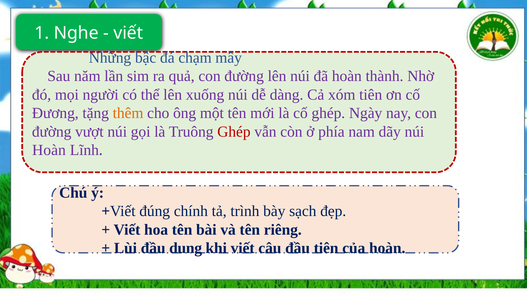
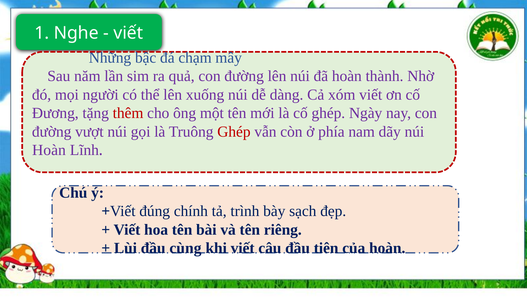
xóm tiên: tiên -> viết
thêm colour: orange -> red
dung: dung -> cùng
